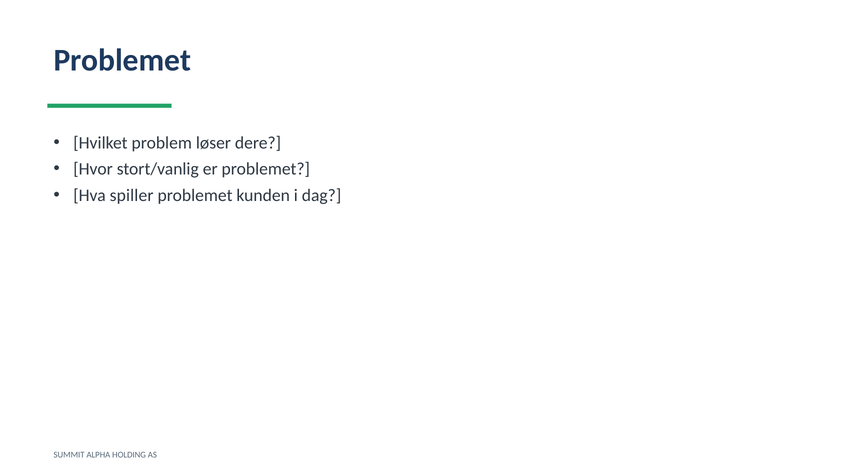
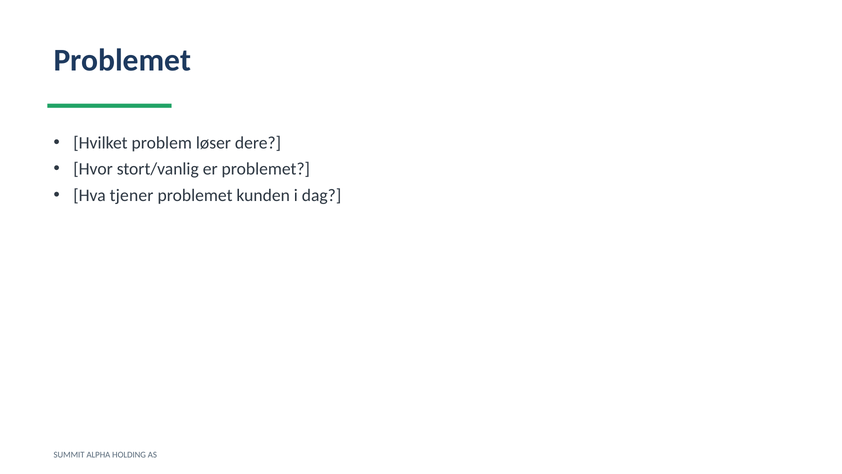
spiller: spiller -> tjener
